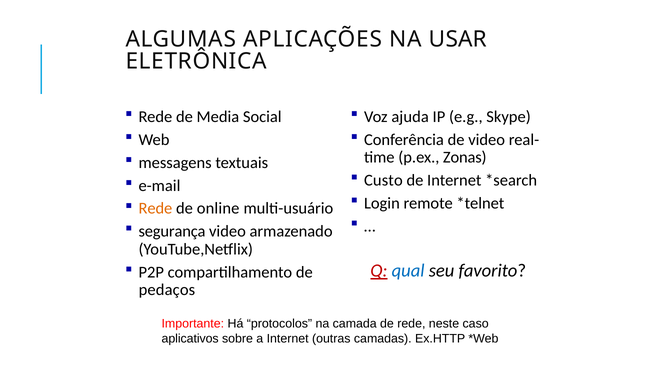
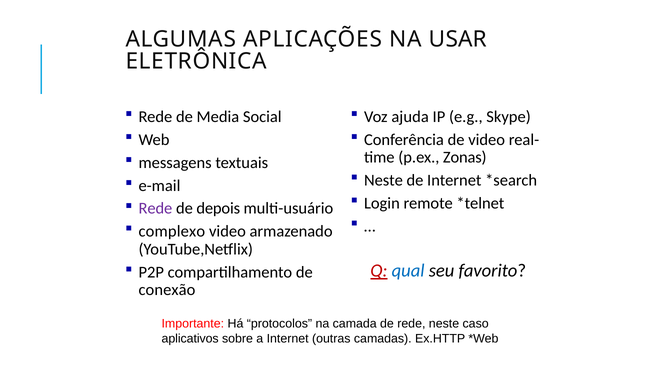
Custo at (383, 181): Custo -> Neste
Rede at (155, 209) colour: orange -> purple
online: online -> depois
segurança: segurança -> complexo
pedaços: pedaços -> conexão
